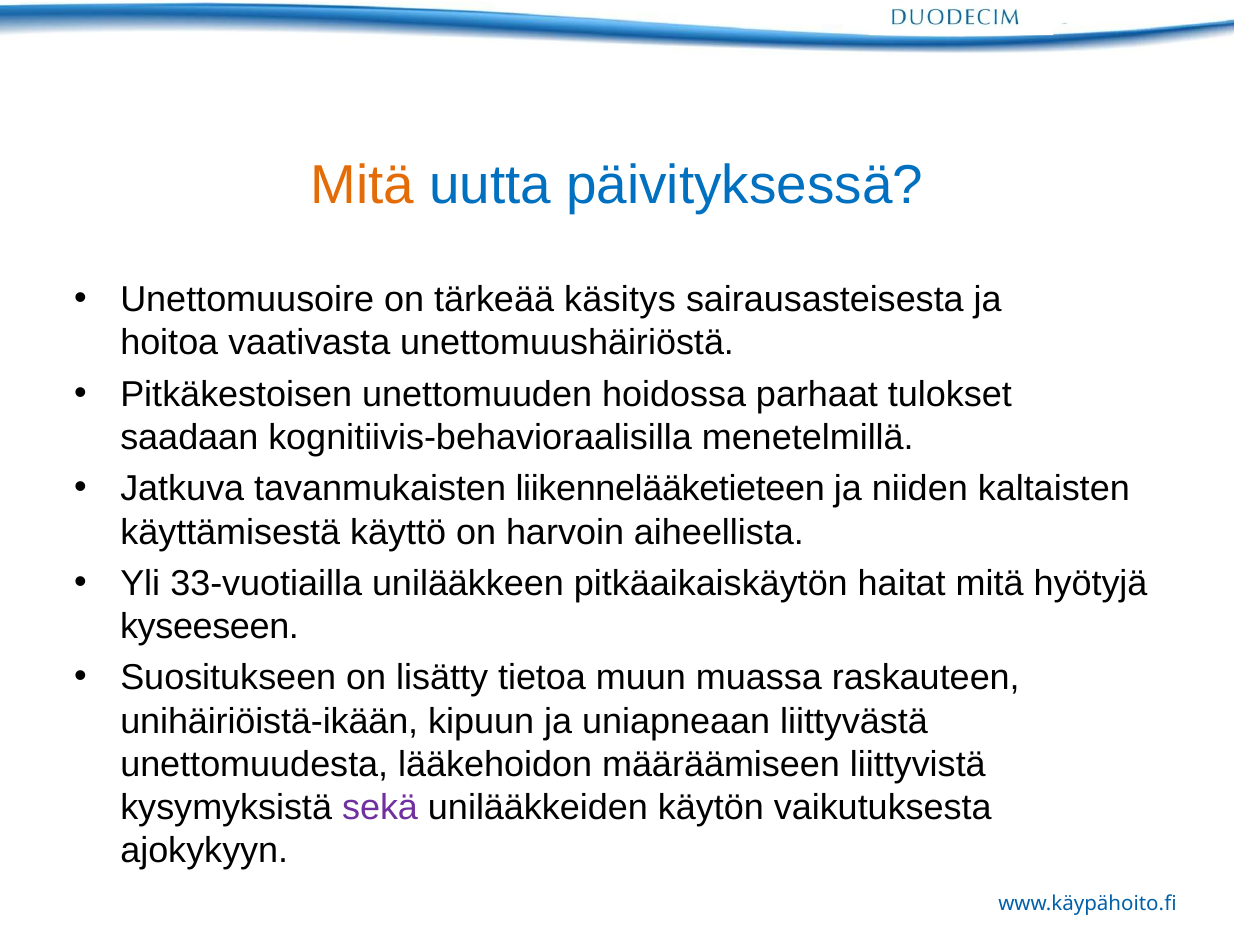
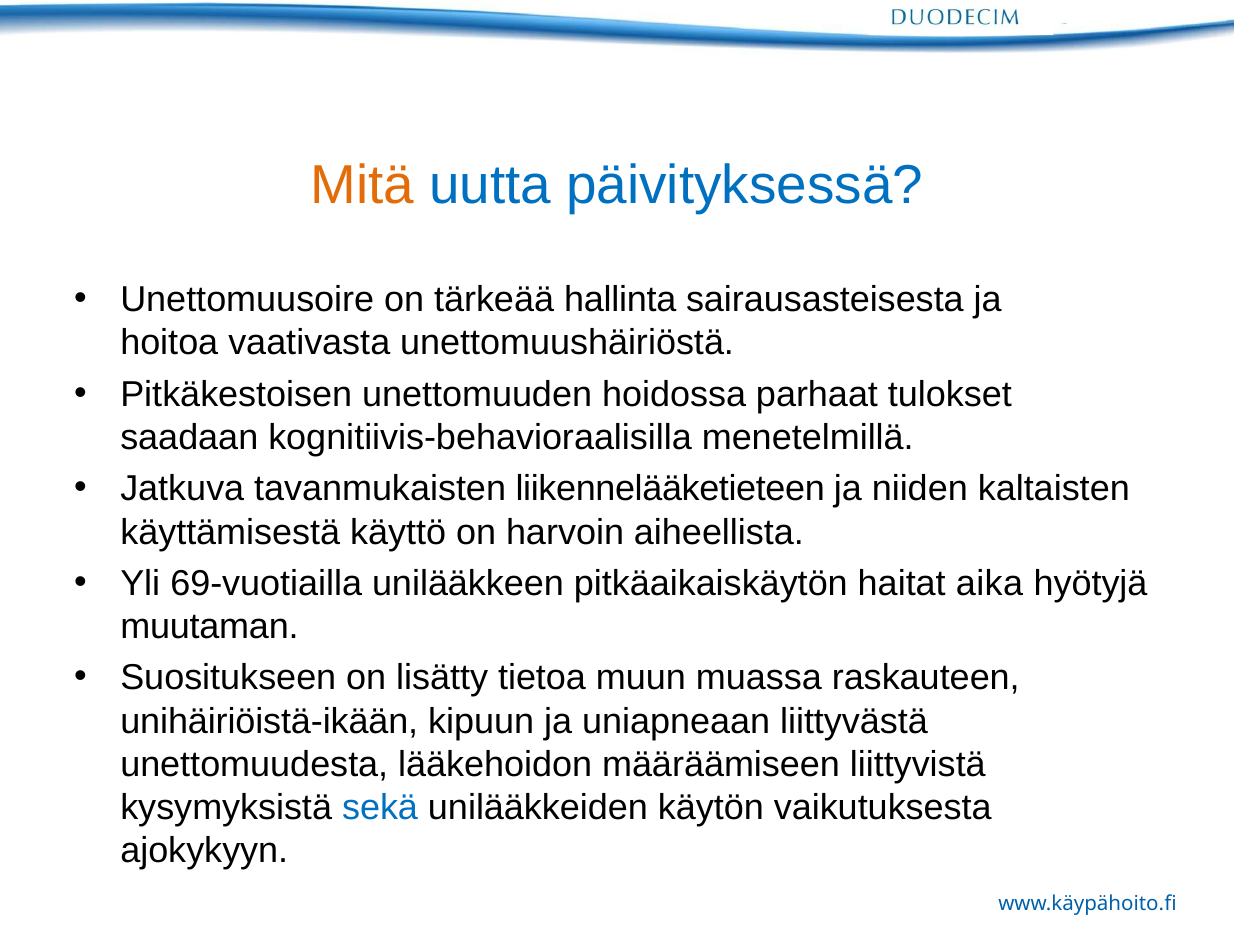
käsitys: käsitys -> hallinta
33-vuotiailla: 33-vuotiailla -> 69-vuotiailla
haitat mitä: mitä -> aika
kyseeseen: kyseeseen -> muutaman
sekä colour: purple -> blue
